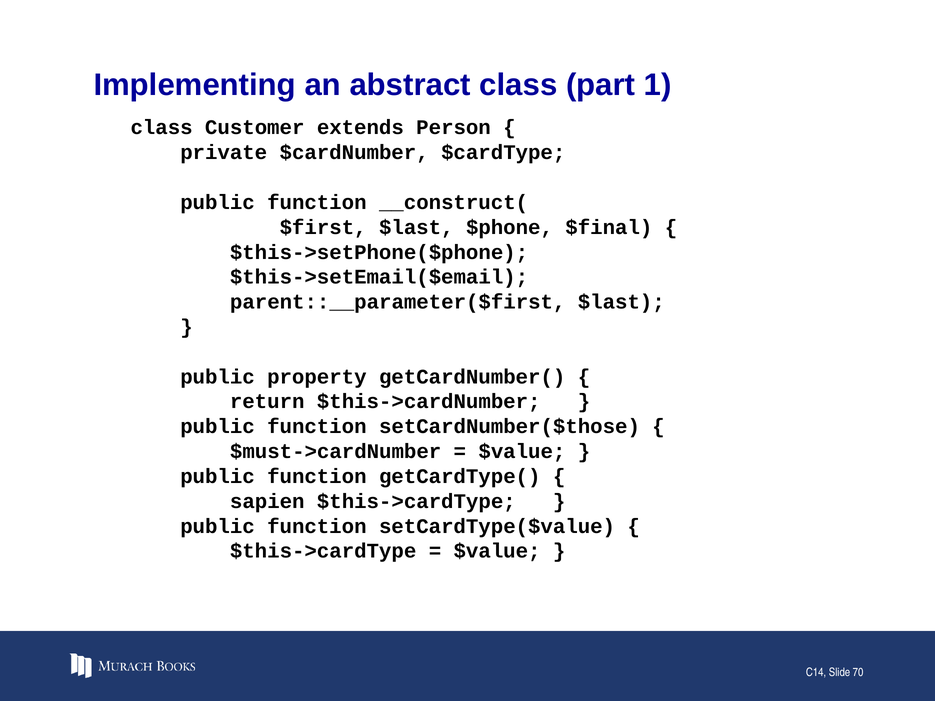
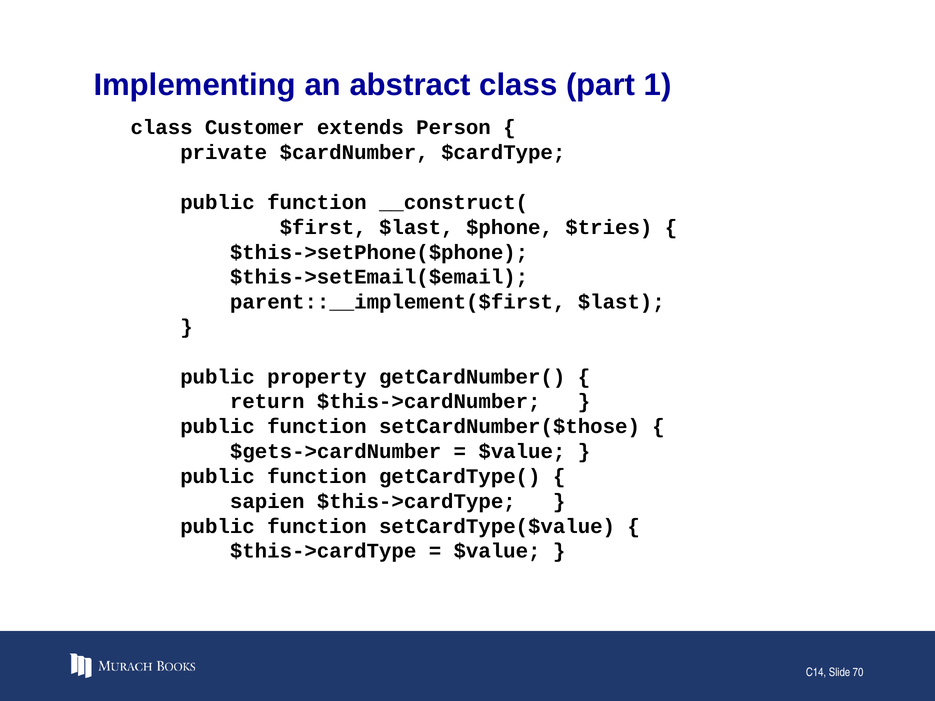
$final: $final -> $tries
parent::__parameter($first: parent::__parameter($first -> parent::__implement($first
$must->cardNumber: $must->cardNumber -> $gets->cardNumber
